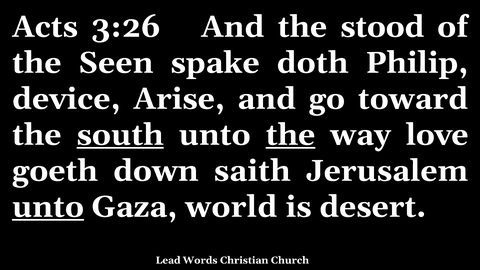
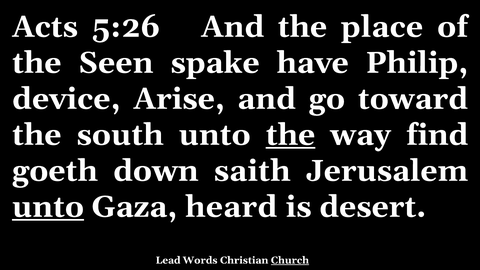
3:26: 3:26 -> 5:26
stood: stood -> place
doth: doth -> have
south underline: present -> none
love: love -> find
world: world -> heard
Church underline: none -> present
